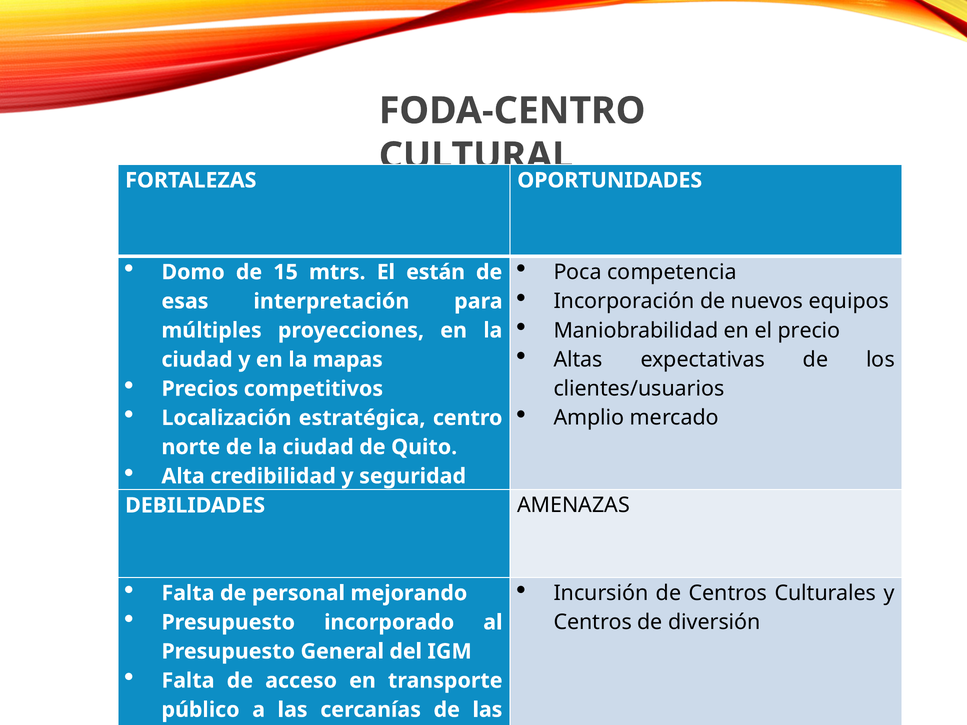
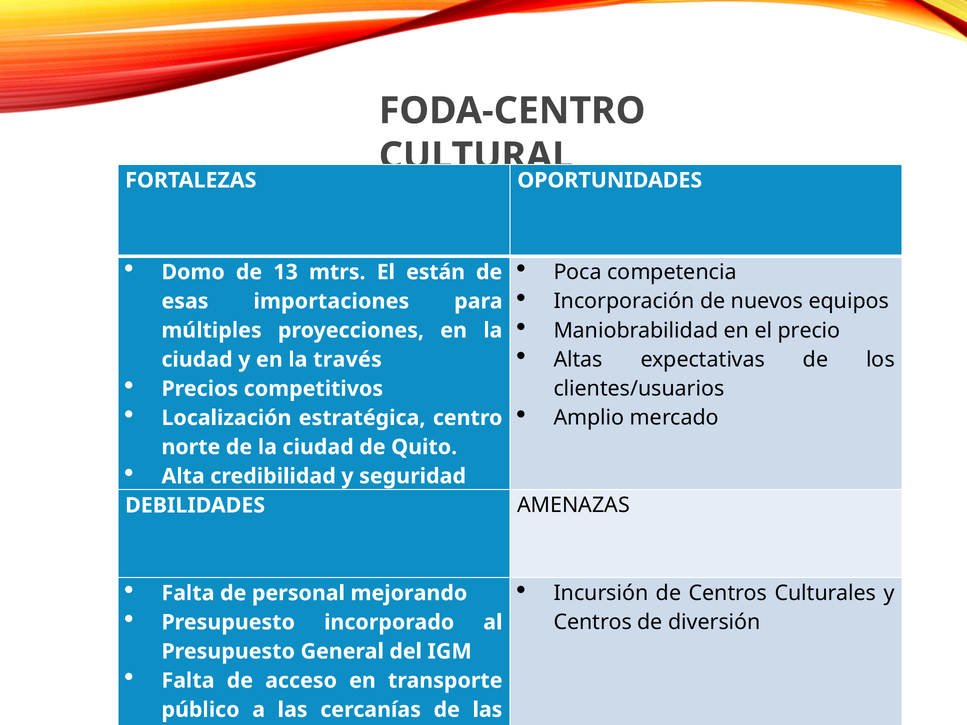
15: 15 -> 13
interpretación: interpretación -> importaciones
mapas: mapas -> través
